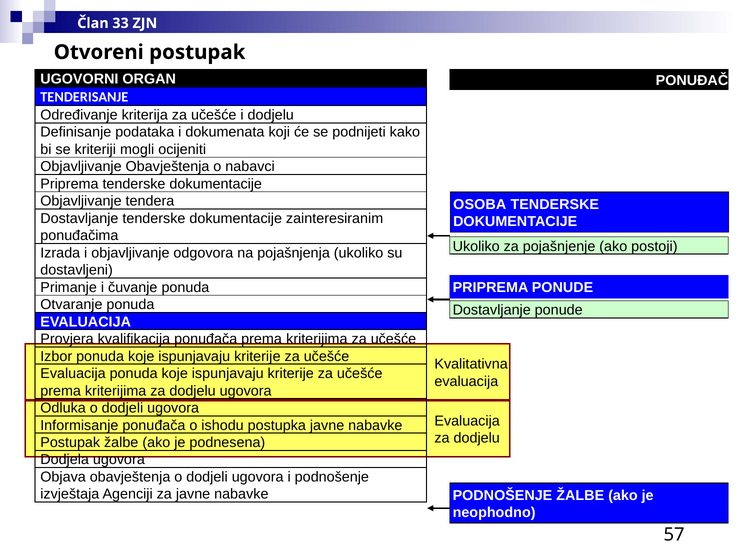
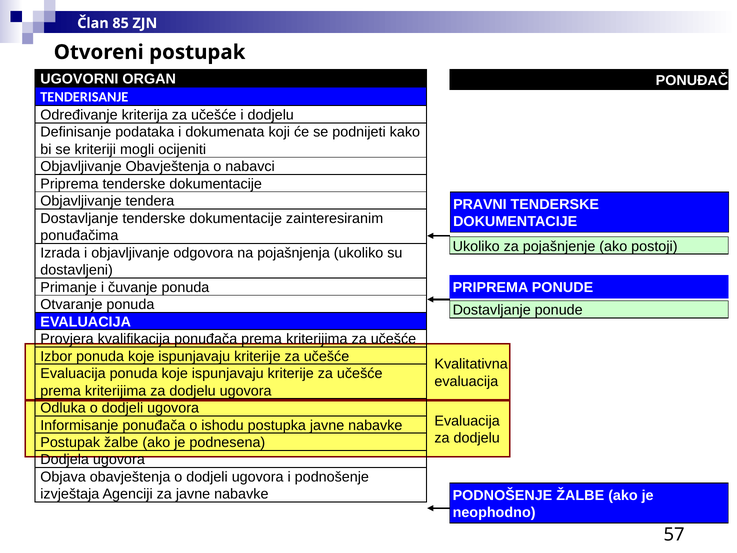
33: 33 -> 85
OSOBA: OSOBA -> PRAVNI
